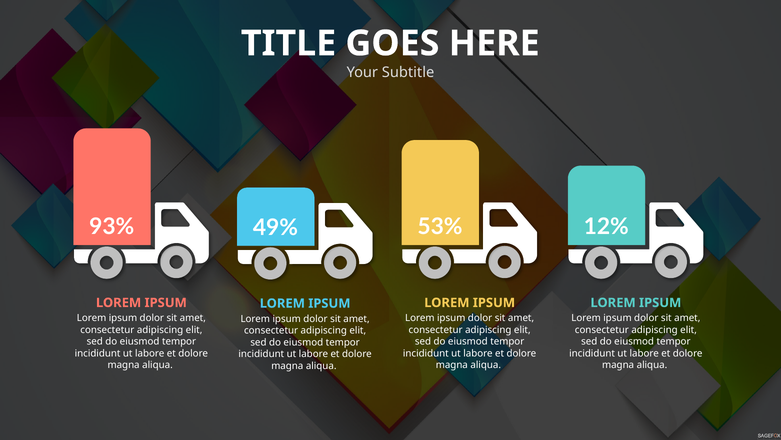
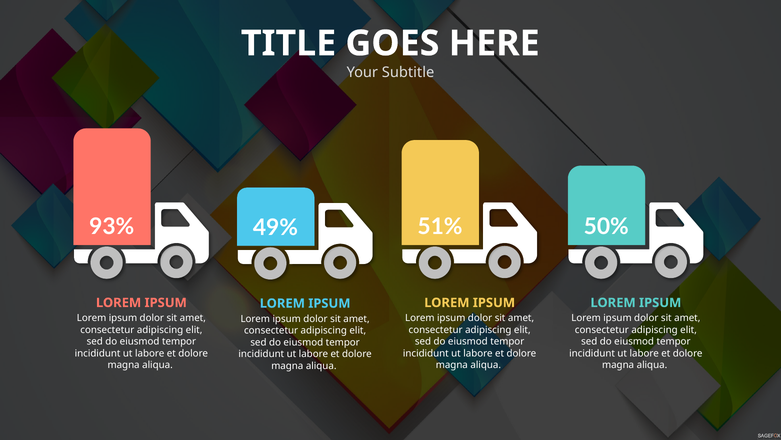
53%: 53% -> 51%
12%: 12% -> 50%
